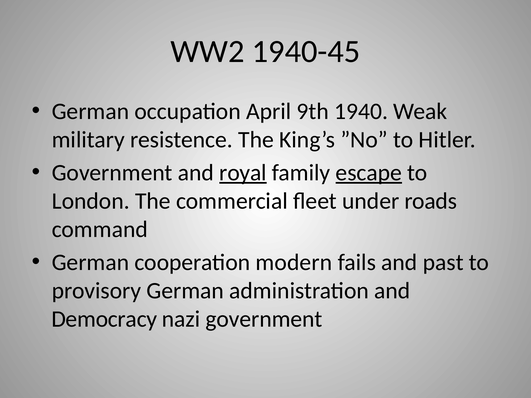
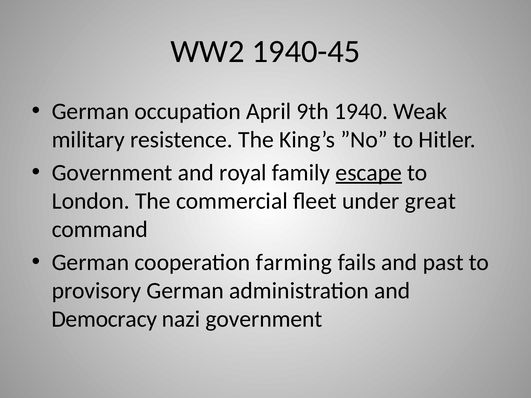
royal underline: present -> none
roads: roads -> great
modern: modern -> farming
